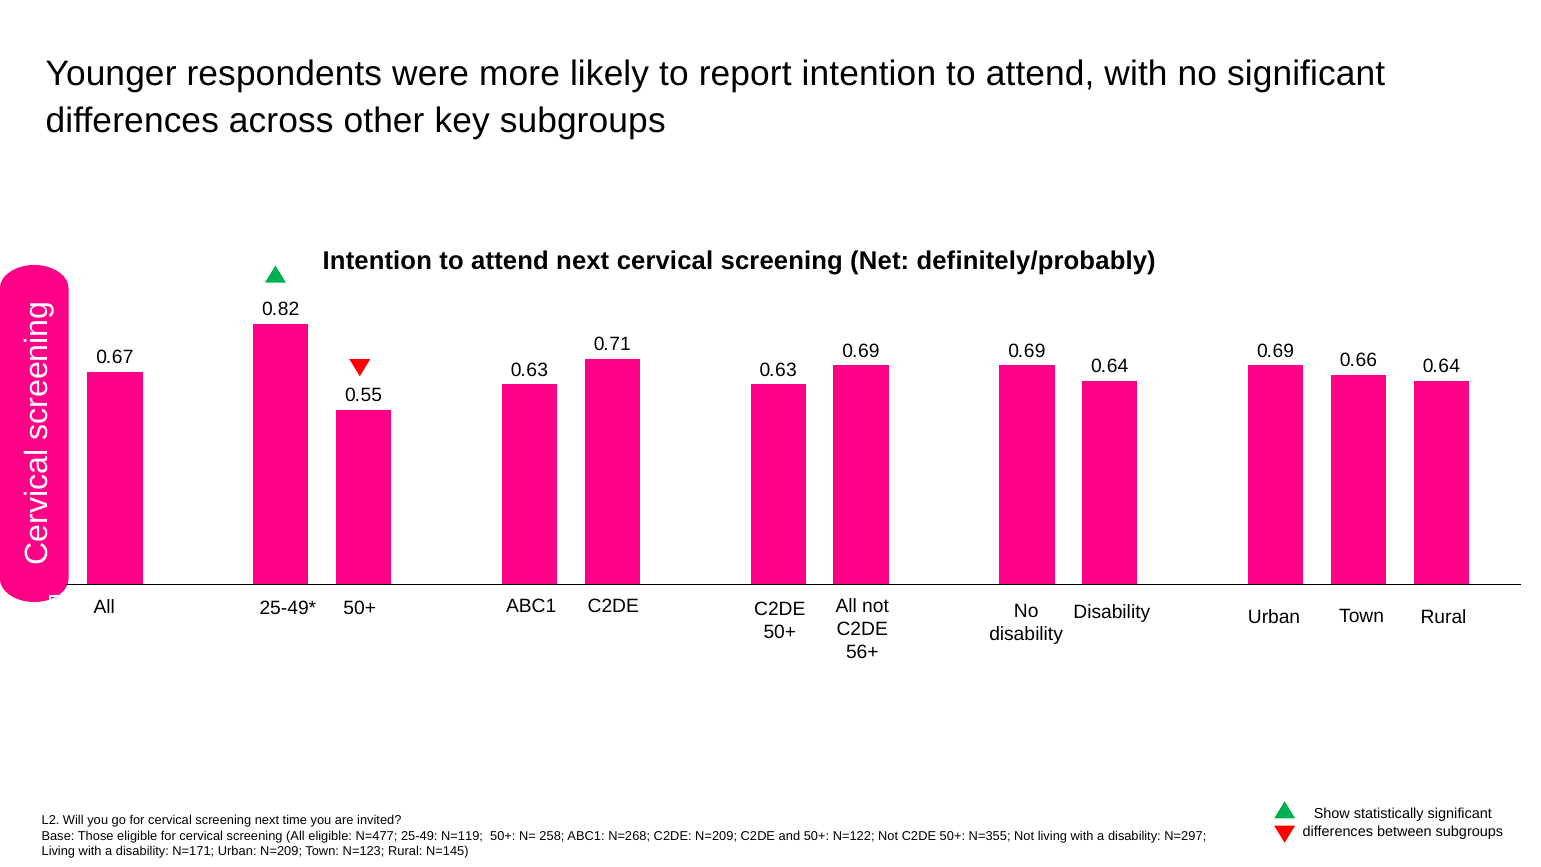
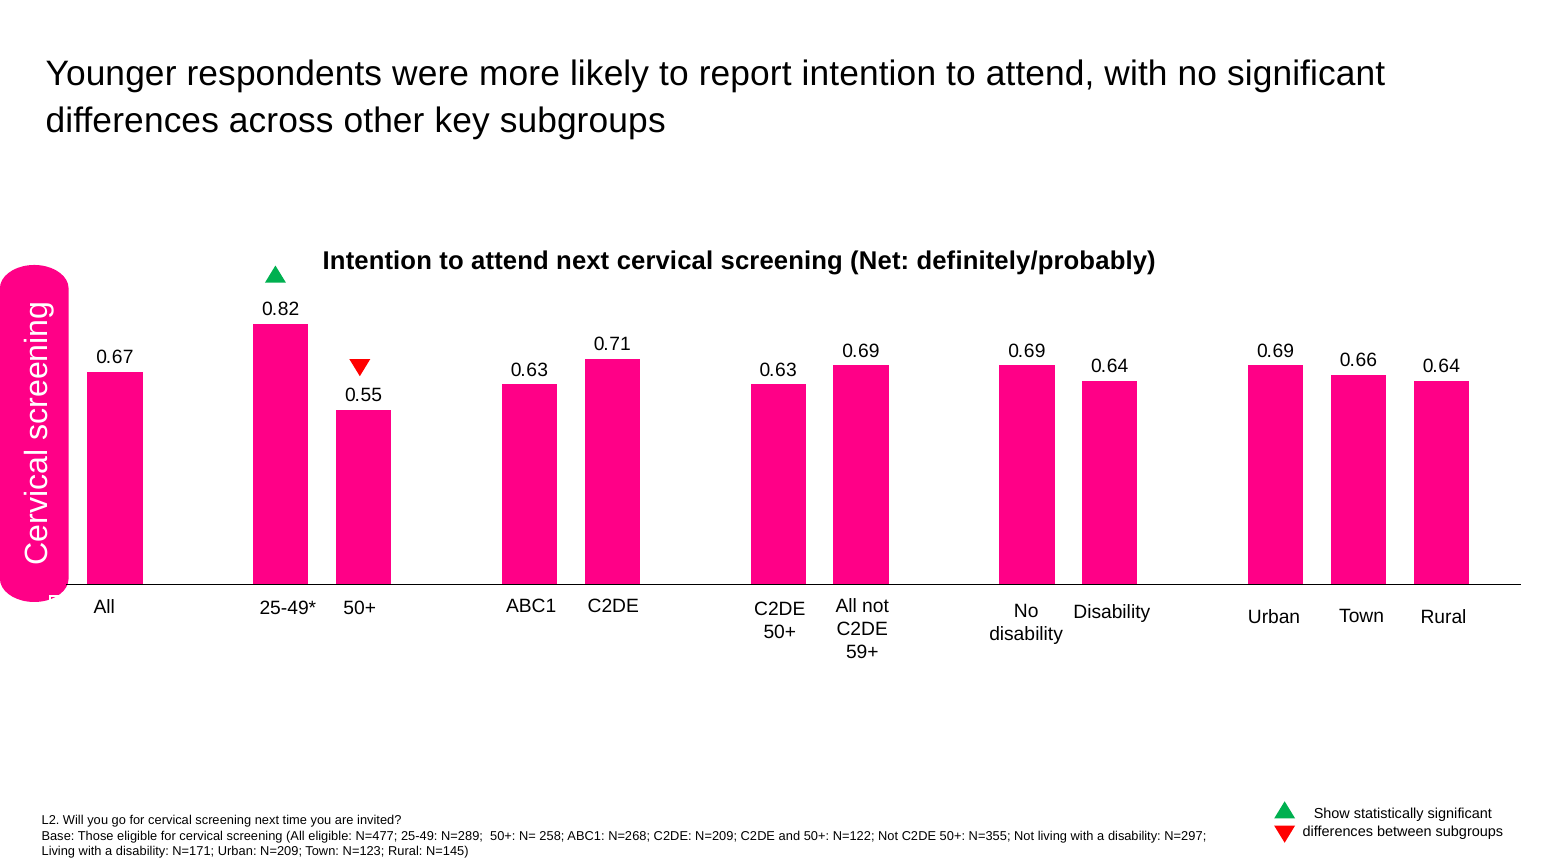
56+: 56+ -> 59+
N=119: N=119 -> N=289
